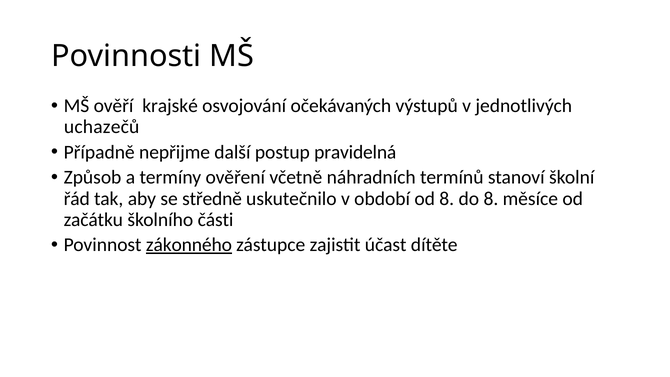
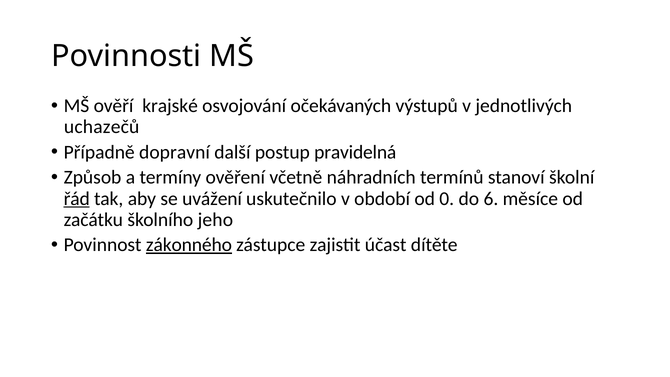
nepřijme: nepřijme -> dopravní
řád underline: none -> present
středně: středně -> uvážení
od 8: 8 -> 0
do 8: 8 -> 6
části: části -> jeho
